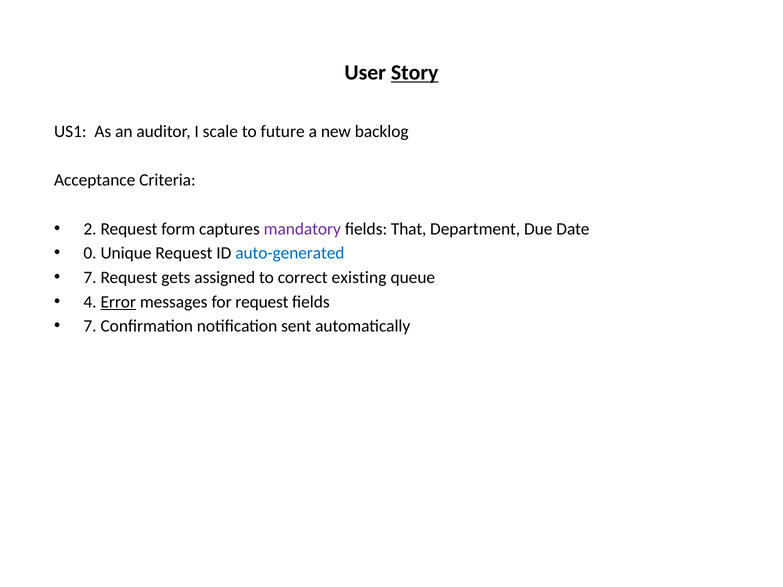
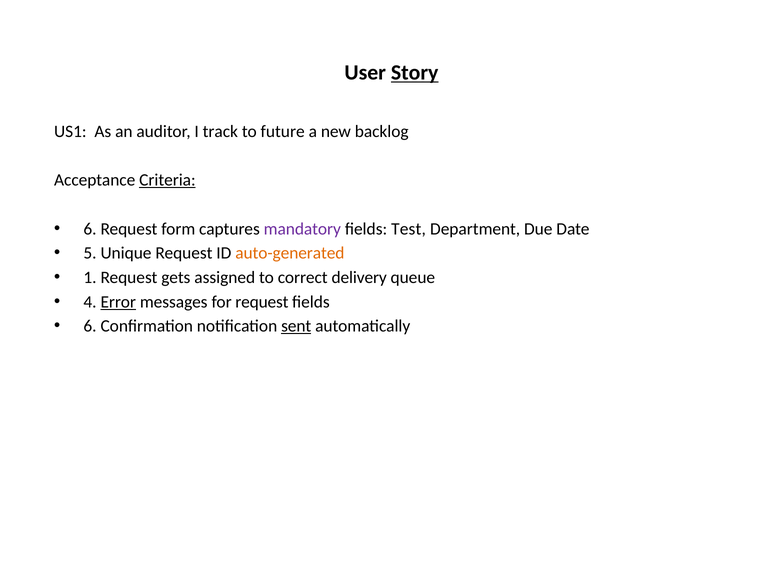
scale: scale -> track
Criteria underline: none -> present
2 at (90, 229): 2 -> 6
That: That -> Test
0: 0 -> 5
auto-generated colour: blue -> orange
7 at (90, 278): 7 -> 1
existing: existing -> delivery
7 at (90, 326): 7 -> 6
sent underline: none -> present
